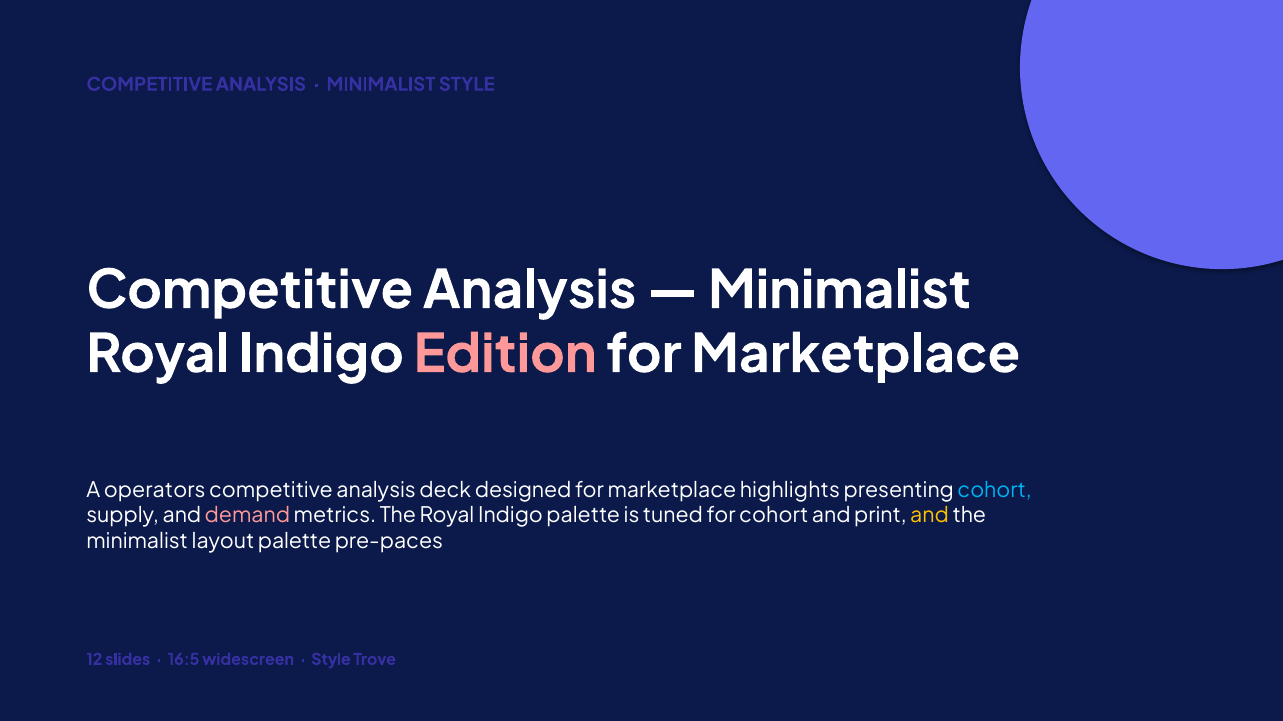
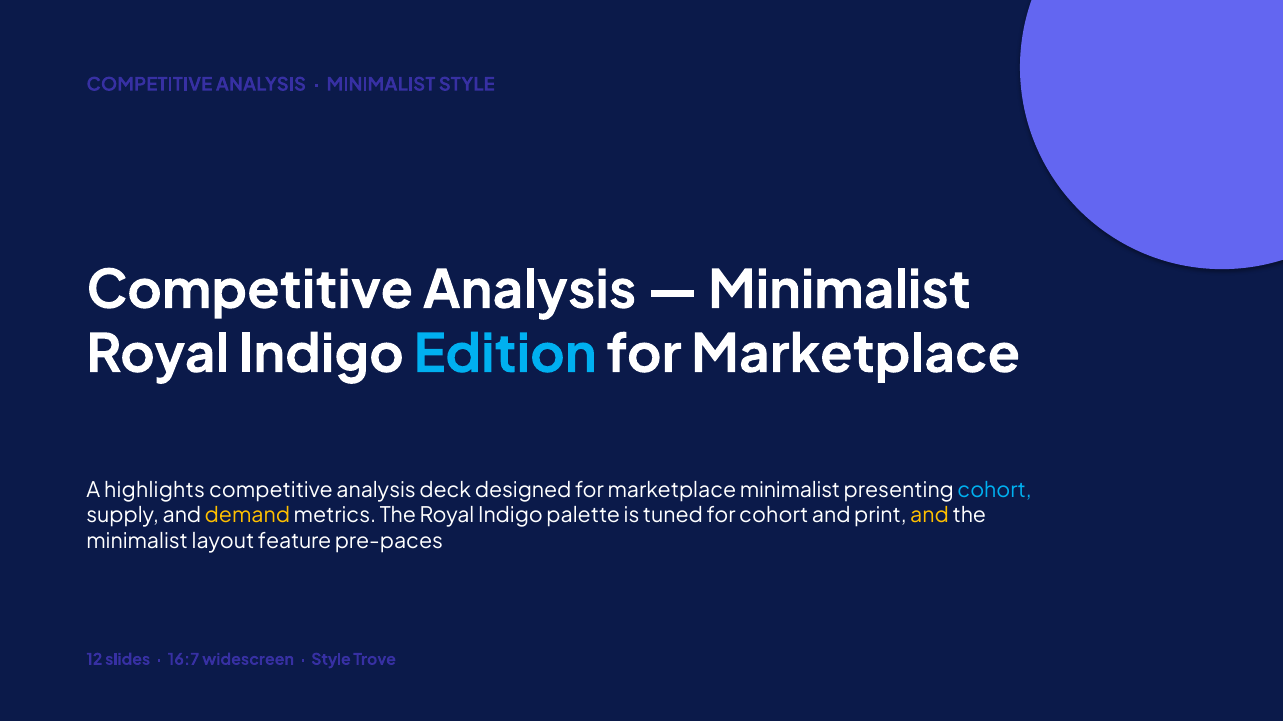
Edition colour: pink -> light blue
operators: operators -> highlights
marketplace highlights: highlights -> minimalist
demand colour: pink -> yellow
layout palette: palette -> feature
16:5: 16:5 -> 16:7
